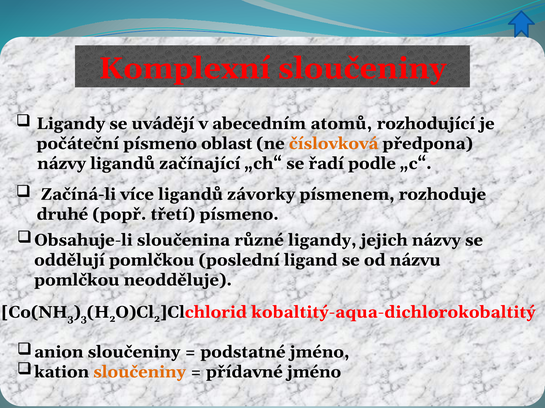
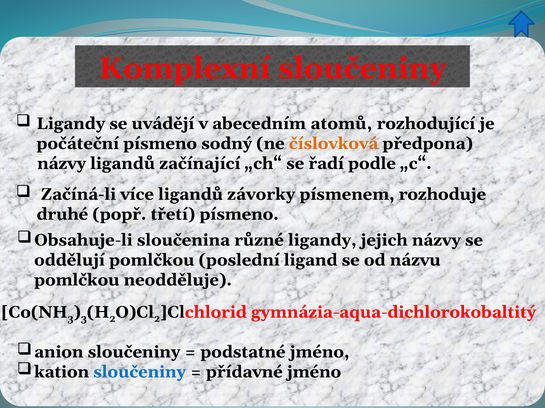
oblast: oblast -> sodný
kobaltitý-aqua-dichlorokobaltitý: kobaltitý-aqua-dichlorokobaltitý -> gymnázia-aqua-dichlorokobaltitý
sloučeniny at (140, 373) colour: orange -> blue
